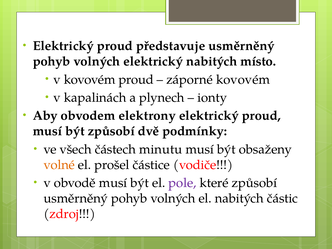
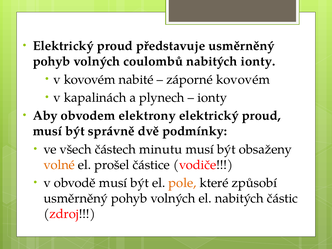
volných elektrický: elektrický -> coulombů
nabitých místo: místo -> ionty
kovovém proud: proud -> nabité
být způsobí: způsobí -> správně
pole colour: purple -> orange
